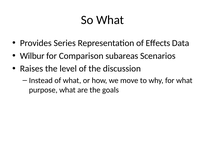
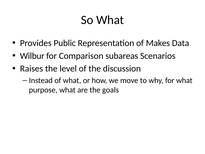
Series: Series -> Public
Effects: Effects -> Makes
